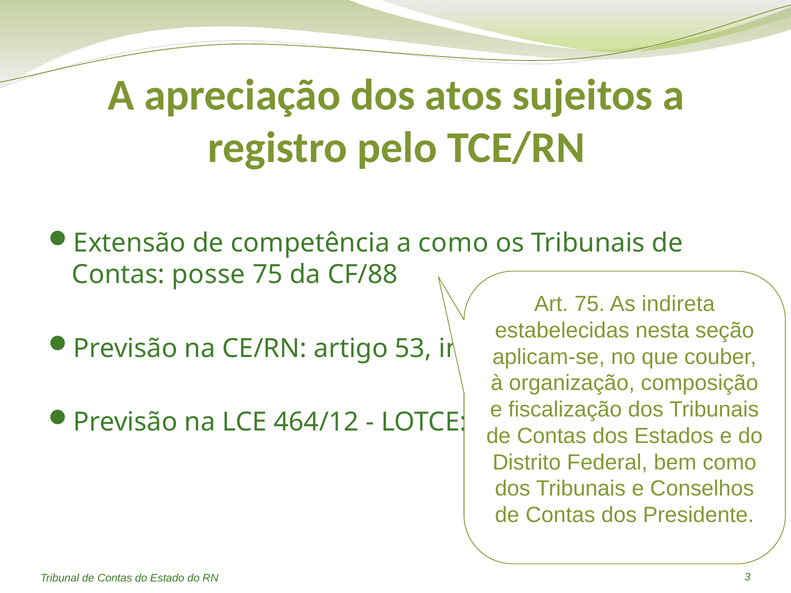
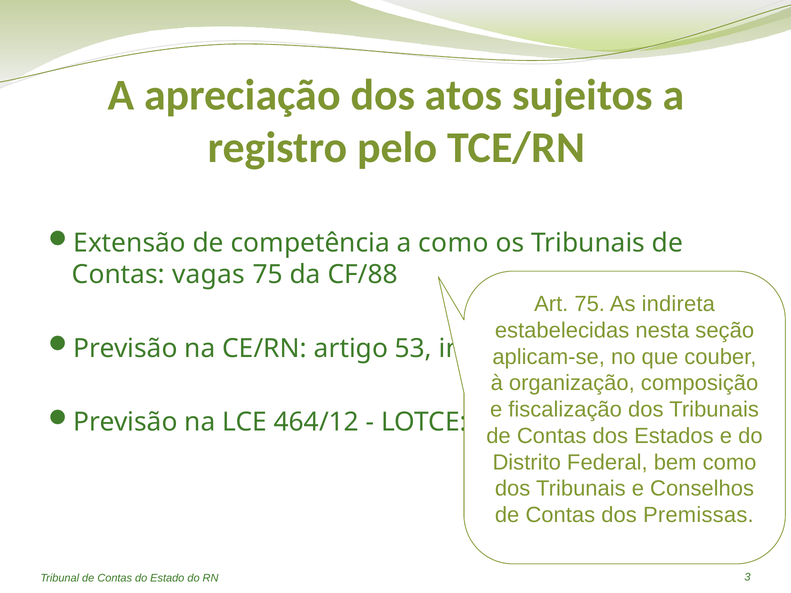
posse: posse -> vagas
Presidente: Presidente -> Premissas
